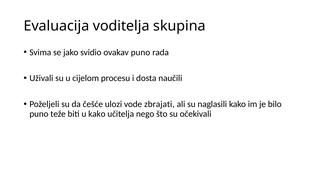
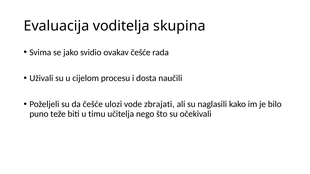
ovakav puno: puno -> češće
u kako: kako -> timu
